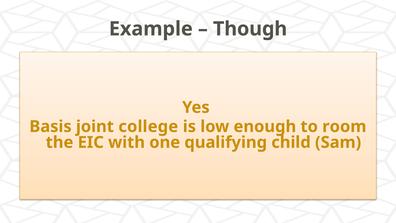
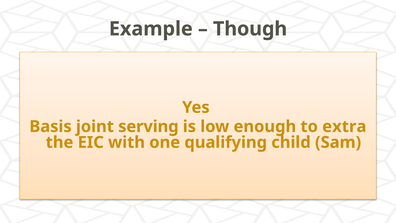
college: college -> serving
room: room -> extra
